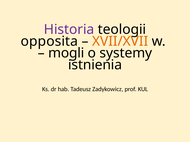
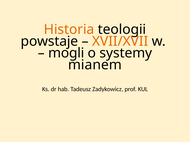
Historia colour: purple -> orange
opposita: opposita -> powstaje
istnienia: istnienia -> mianem
